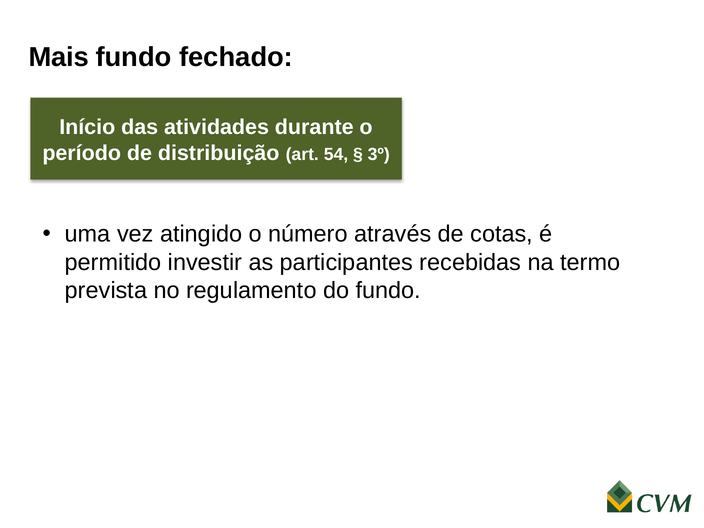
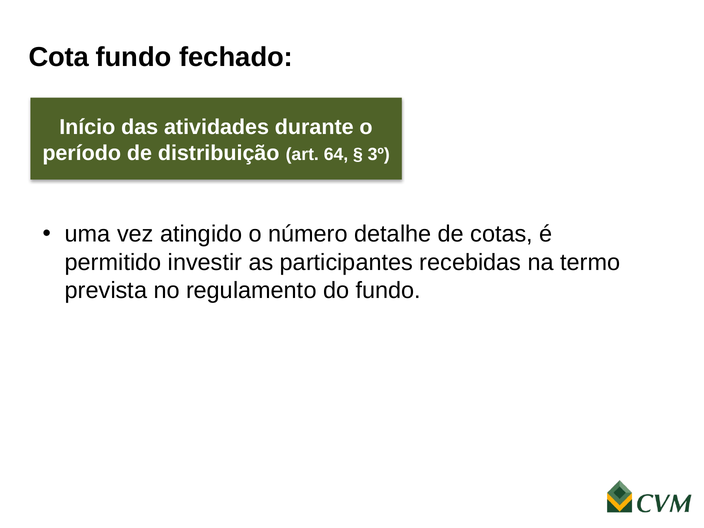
Mais: Mais -> Cota
54: 54 -> 64
através: através -> detalhe
